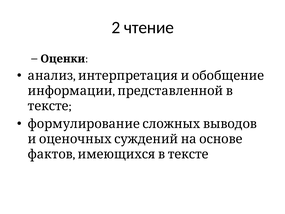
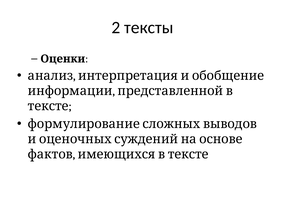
чтение: чтение -> тексты
